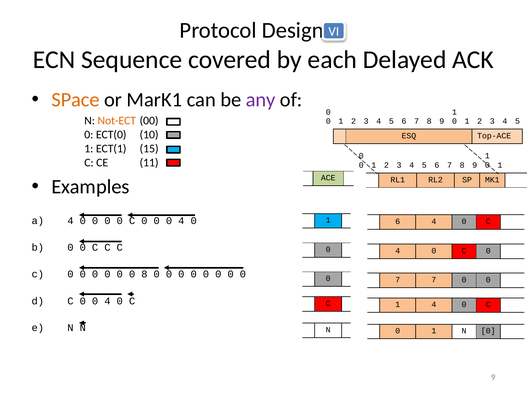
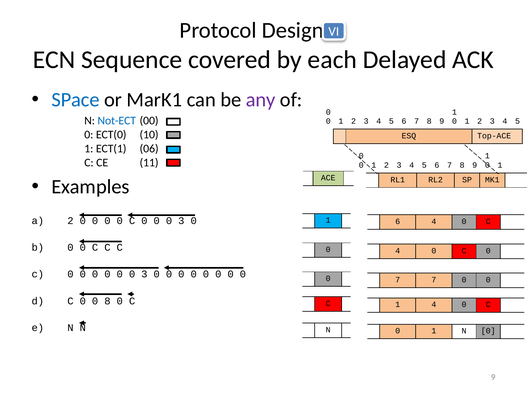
SPace colour: orange -> blue
Not-ECT colour: orange -> blue
15: 15 -> 06
4 at (70, 221): 4 -> 2
4 at (181, 221): 4 -> 3
8 at (144, 274): 8 -> 3
C 0 0 4: 4 -> 8
